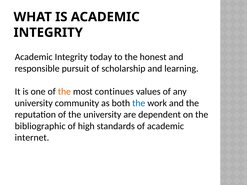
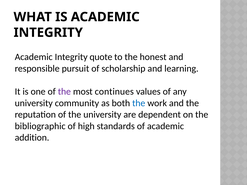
today: today -> quote
the at (64, 92) colour: orange -> purple
internet: internet -> addition
